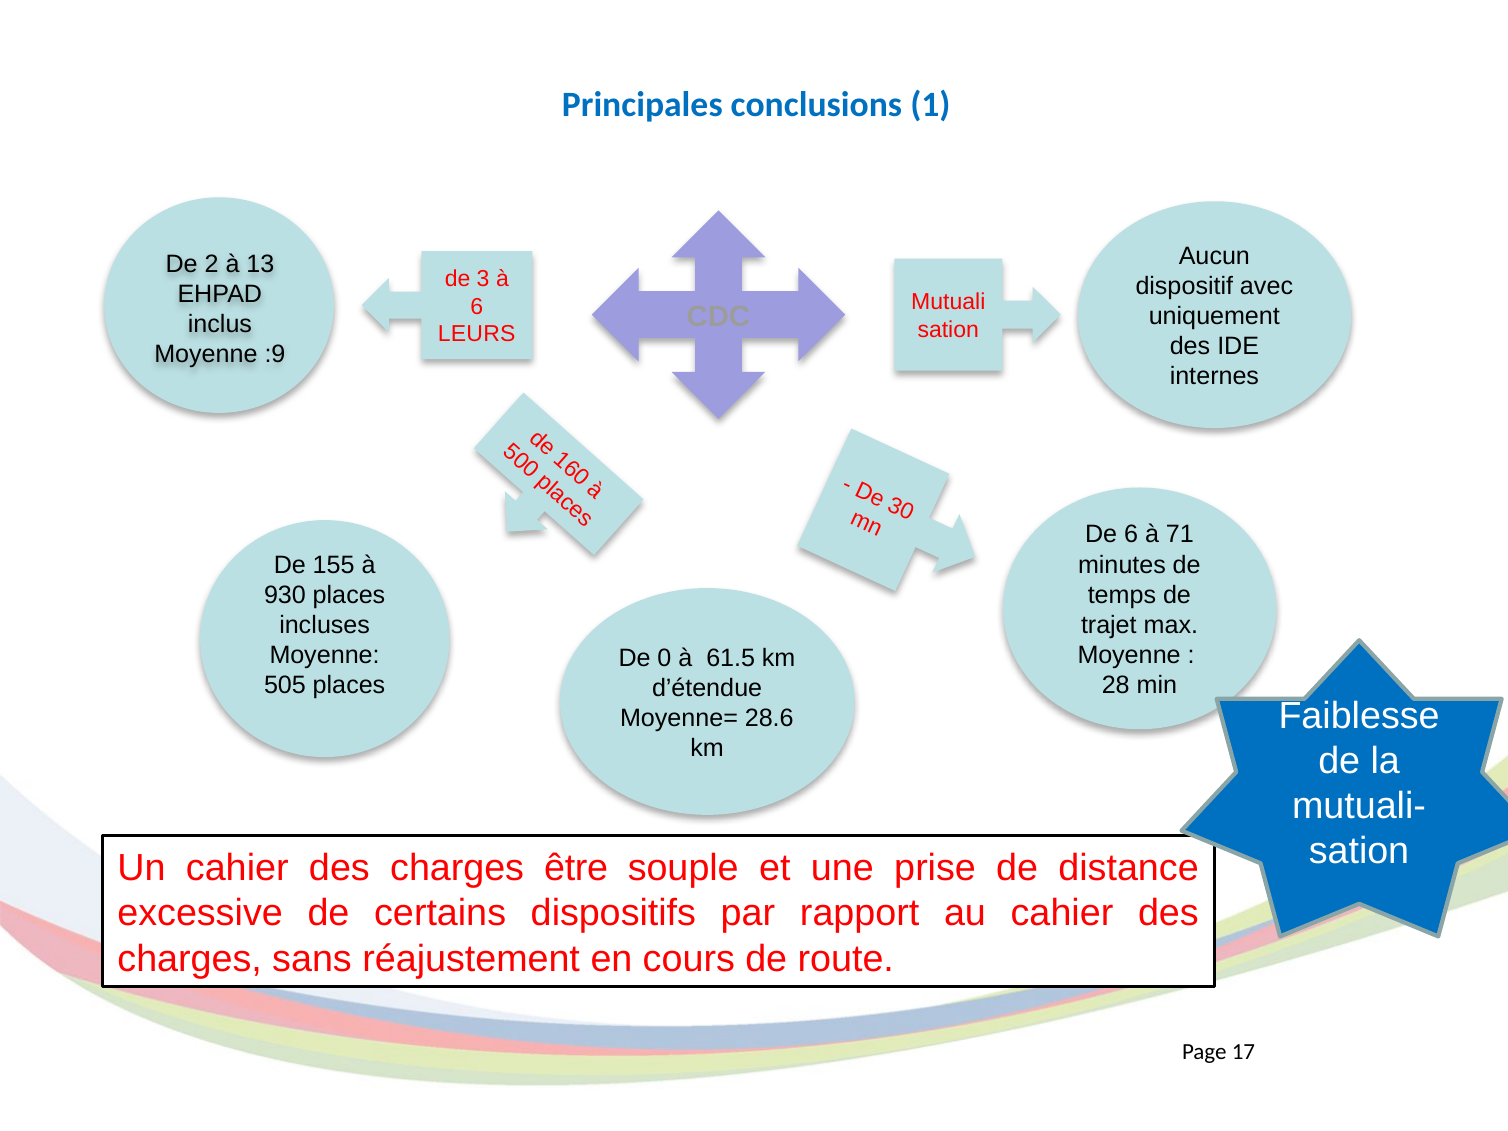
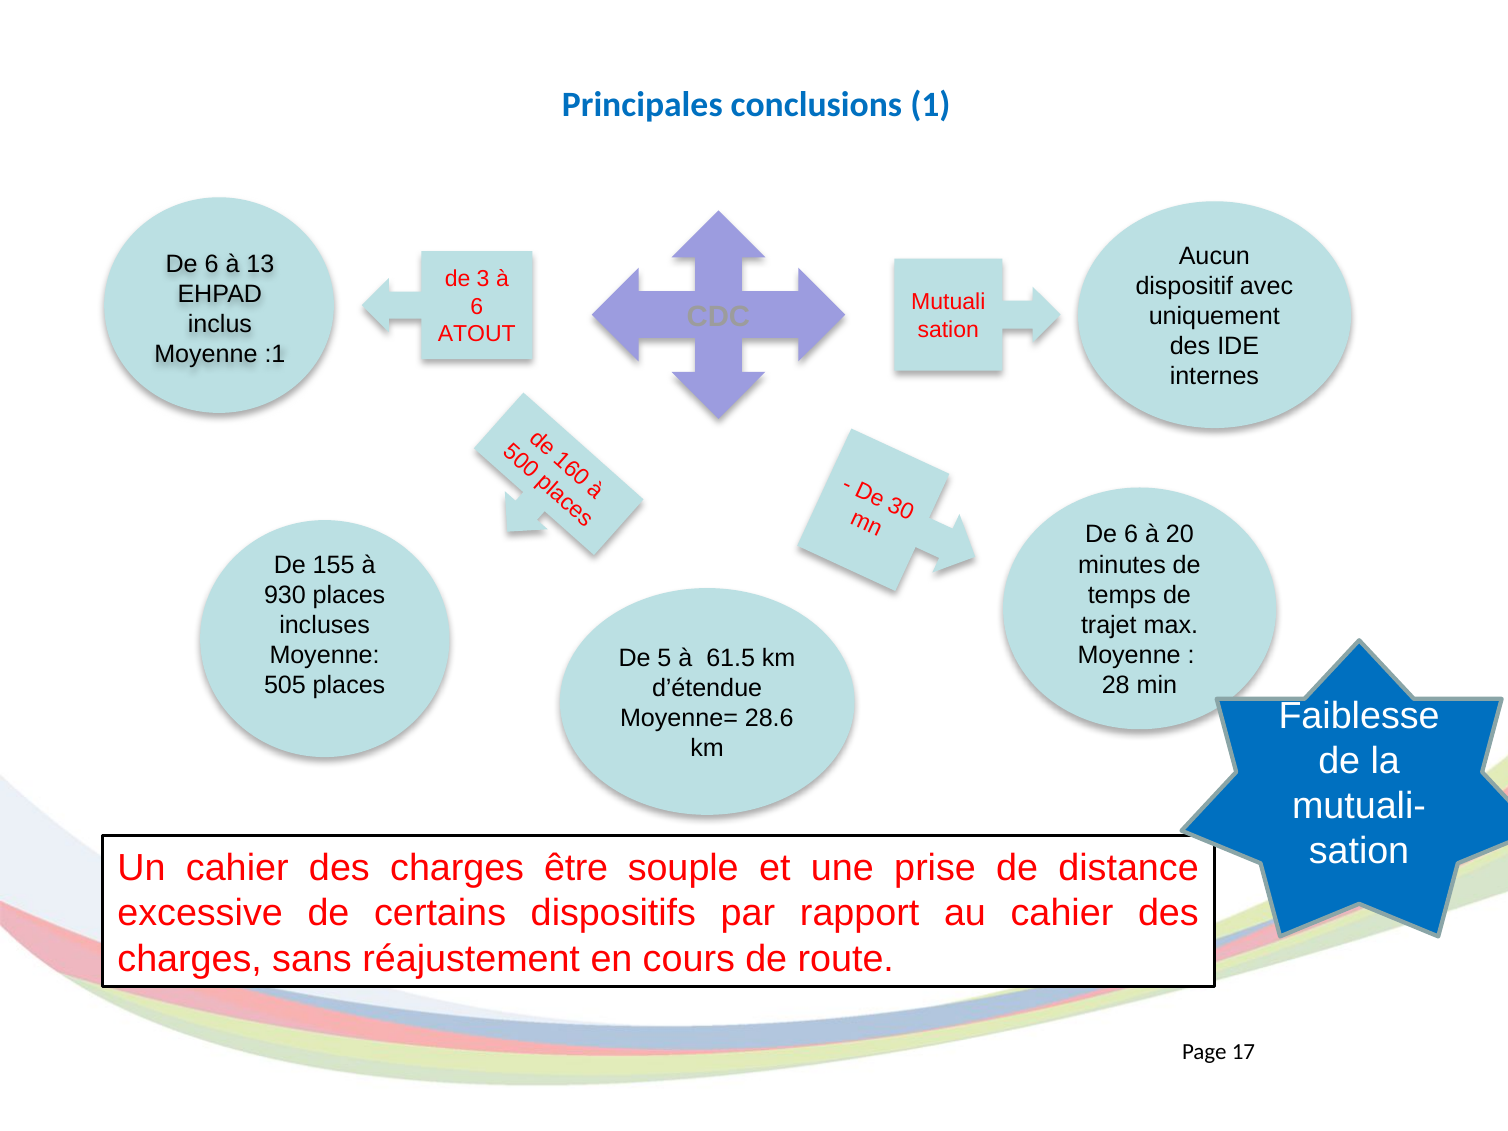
2 at (212, 264): 2 -> 6
LEURS: LEURS -> ATOUT
:9: :9 -> :1
71: 71 -> 20
De 0: 0 -> 5
